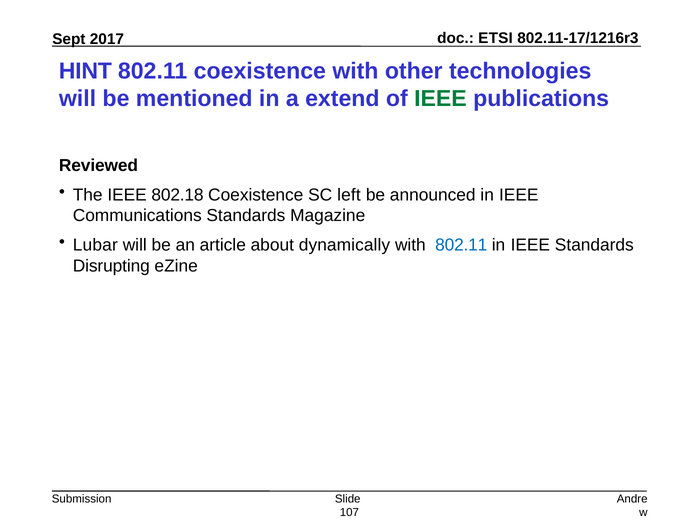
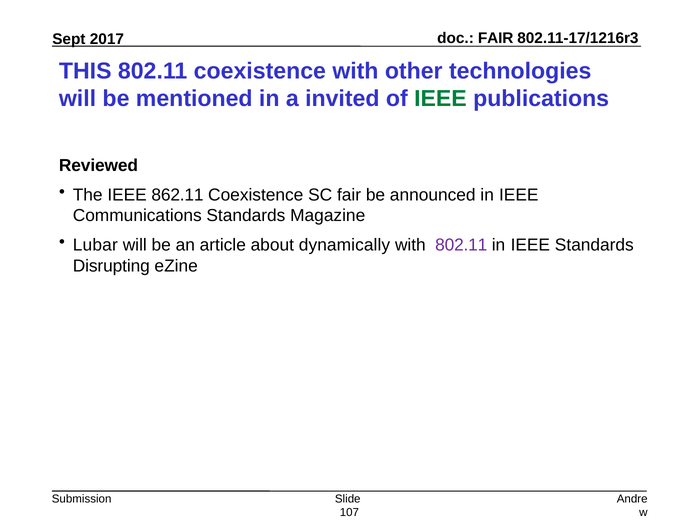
ETSI at (496, 38): ETSI -> FAIR
HINT: HINT -> THIS
extend: extend -> invited
802.18: 802.18 -> 862.11
SC left: left -> fair
802.11 at (461, 245) colour: blue -> purple
